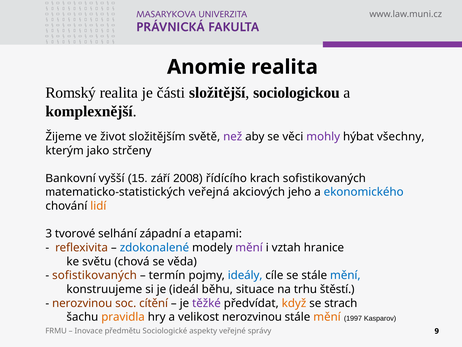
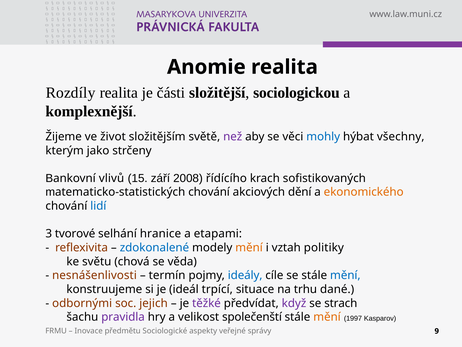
Romský: Romský -> Rozdíly
mohly colour: purple -> blue
vyšší: vyšší -> vlivů
veřejná at (209, 192): veřejná -> chování
jeho: jeho -> dění
ekonomického colour: blue -> orange
lidí colour: orange -> blue
západní: západní -> hranice
mění at (249, 247) colour: purple -> orange
hranice: hranice -> politiky
sofistikovaných at (94, 275): sofistikovaných -> nesnášenlivosti
běhu: běhu -> trpící
štěstí: štěstí -> dané
nerozvinou at (82, 303): nerozvinou -> odbornými
cítění: cítění -> jejich
když colour: orange -> purple
pravidla colour: orange -> purple
velikost nerozvinou: nerozvinou -> společenští
